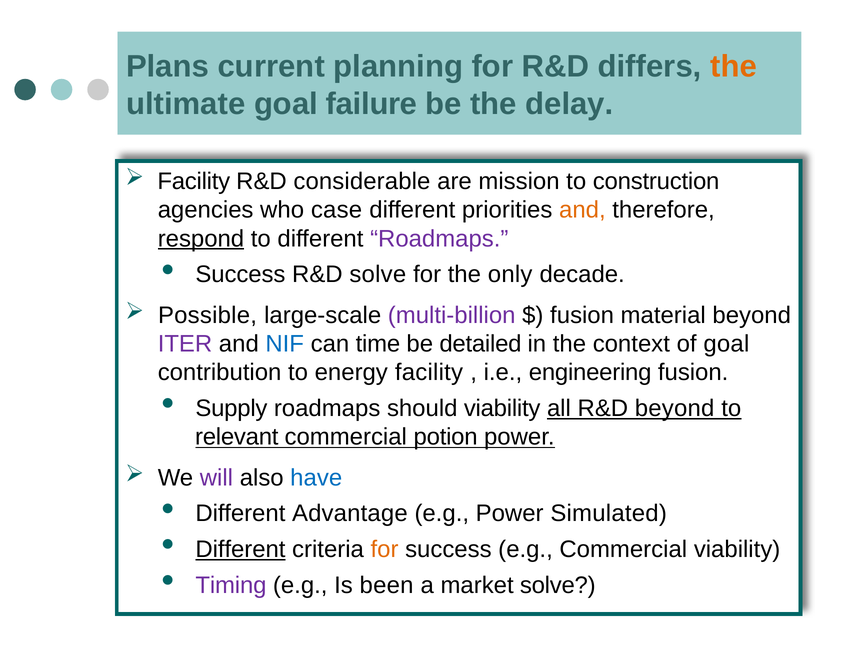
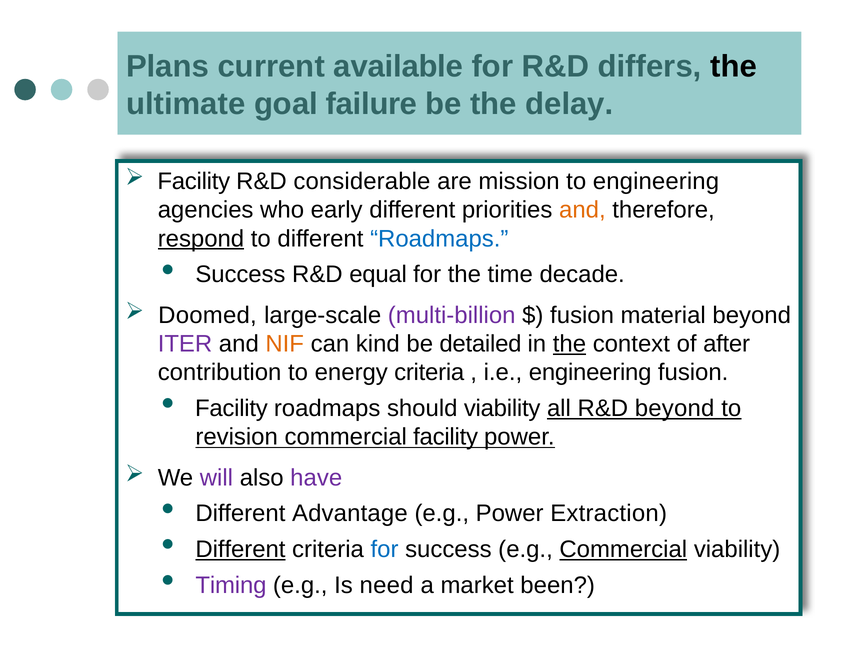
planning: planning -> available
the at (734, 67) colour: orange -> black
to construction: construction -> engineering
case: case -> early
Roadmaps at (439, 239) colour: purple -> blue
R&D solve: solve -> equal
only: only -> time
Possible: Possible -> Doomed
NIF colour: blue -> orange
time: time -> kind
the at (569, 344) underline: none -> present
of goal: goal -> after
energy facility: facility -> criteria
Supply at (231, 409): Supply -> Facility
relevant: relevant -> revision
commercial potion: potion -> facility
have colour: blue -> purple
Simulated: Simulated -> Extraction
for at (385, 550) colour: orange -> blue
Commercial at (623, 550) underline: none -> present
been: been -> need
market solve: solve -> been
